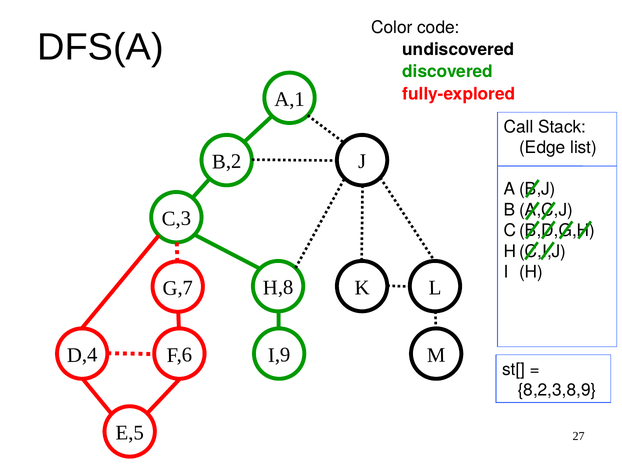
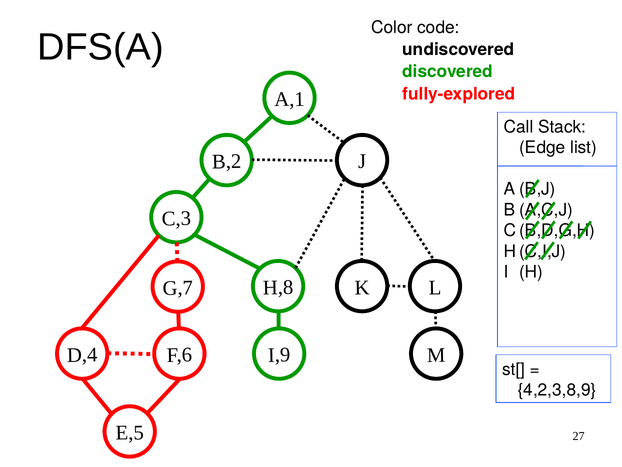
8,2,3,8,9: 8,2,3,8,9 -> 4,2,3,8,9
